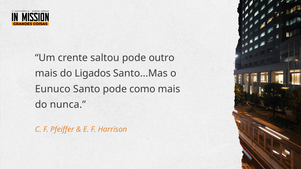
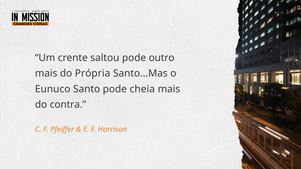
Ligados: Ligados -> Própria
como: como -> cheia
nunca: nunca -> contra
